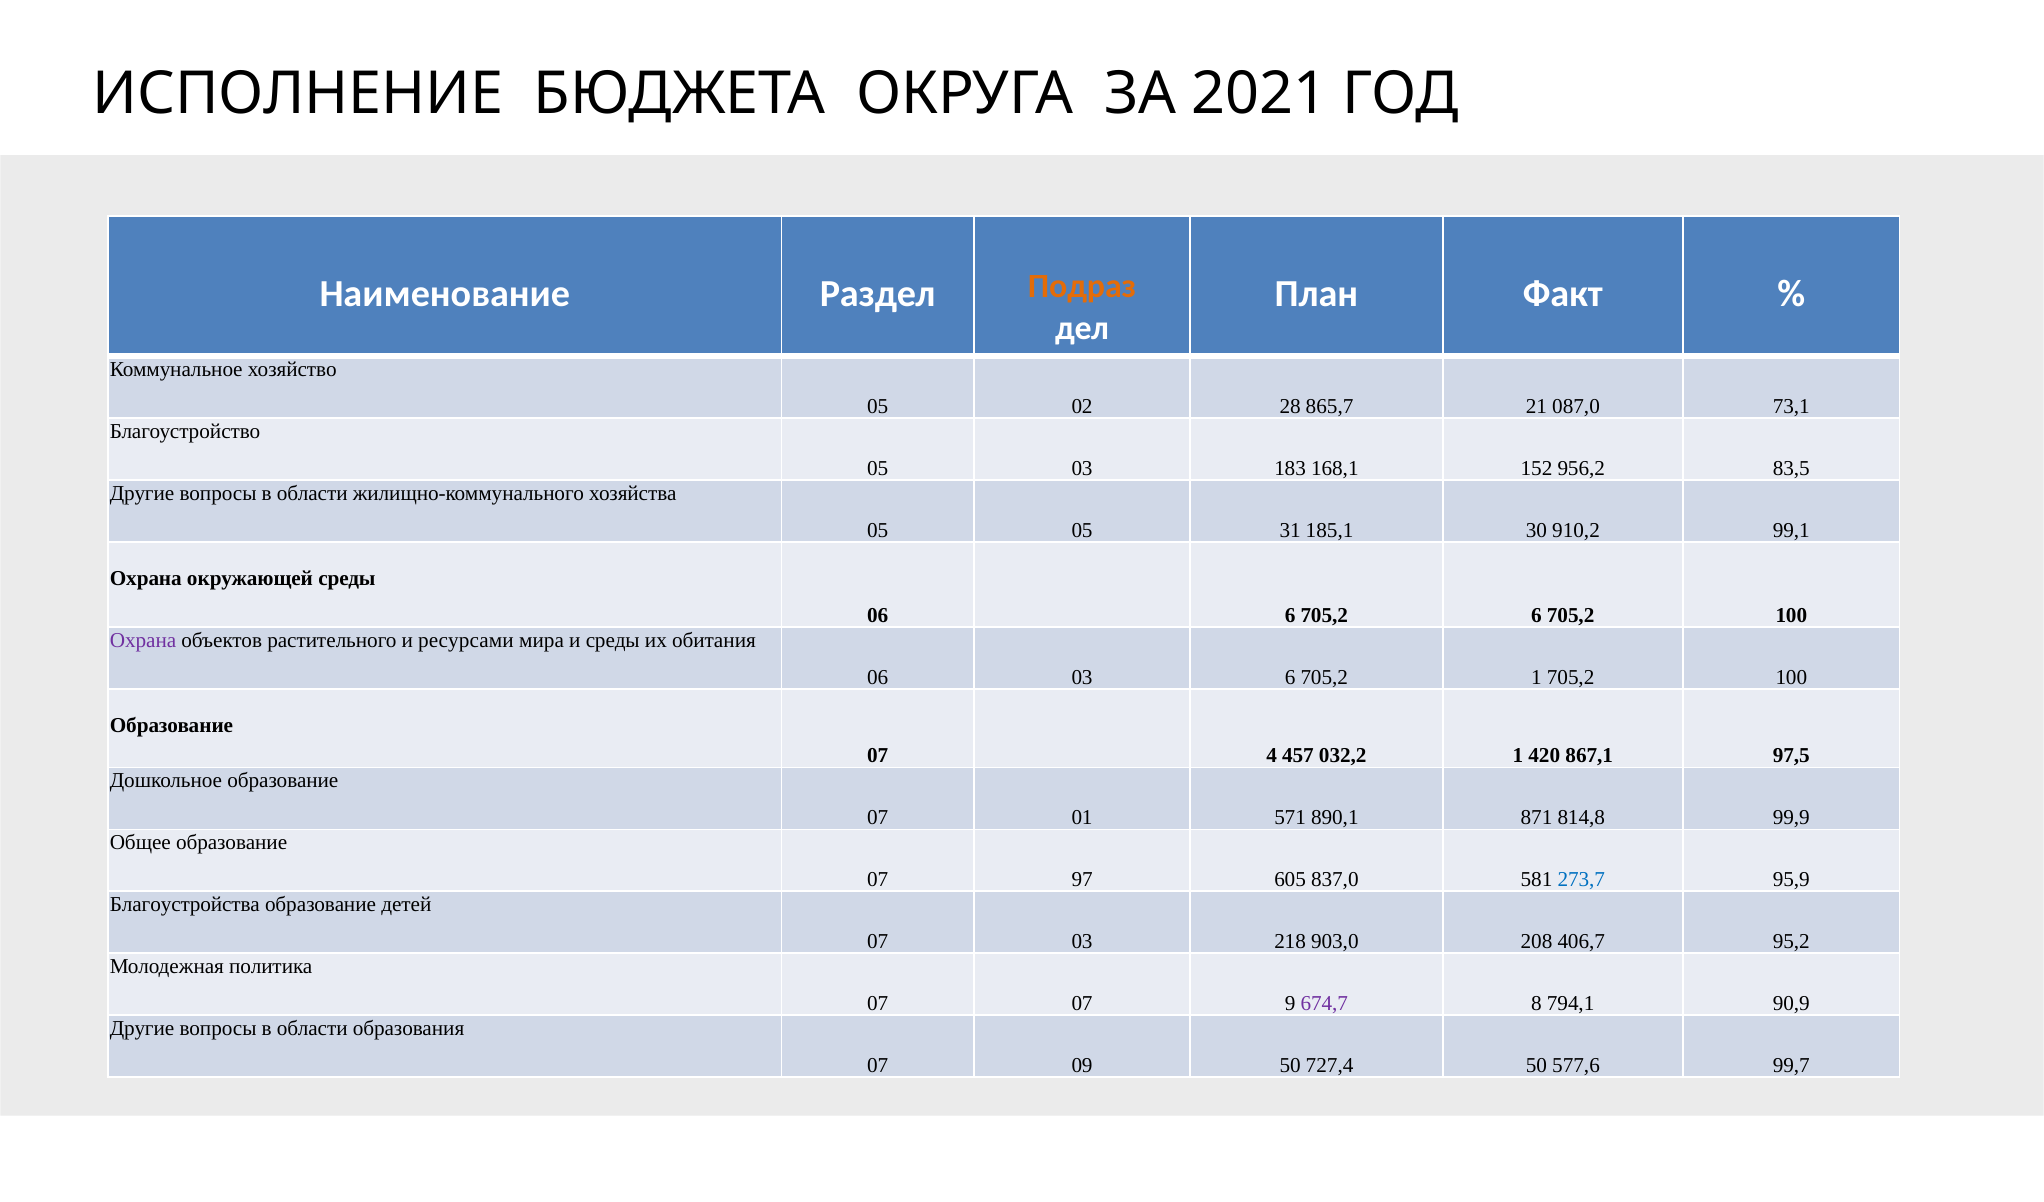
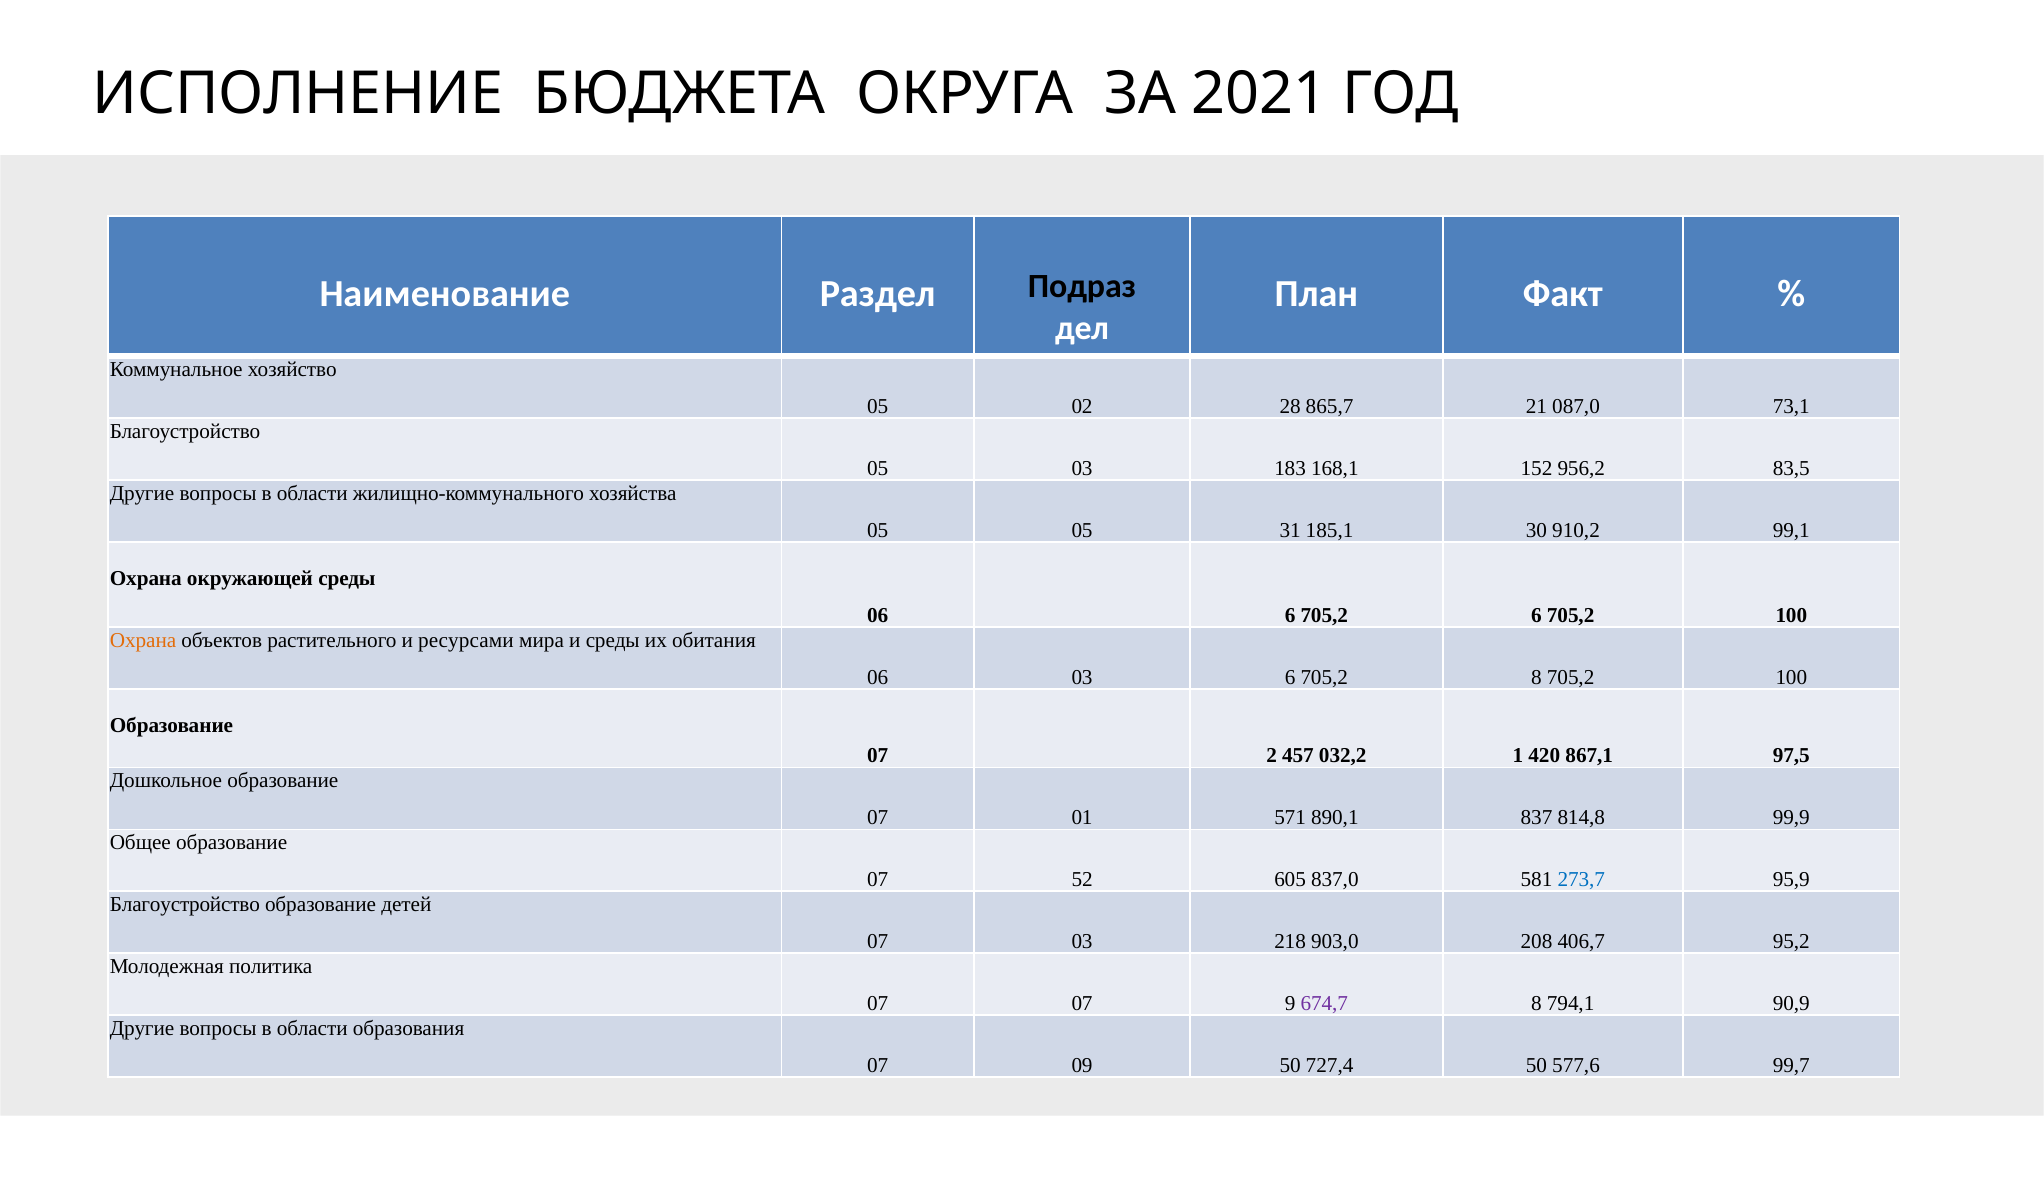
Подраз colour: orange -> black
Охрана at (143, 641) colour: purple -> orange
705,2 1: 1 -> 8
4: 4 -> 2
871: 871 -> 837
97: 97 -> 52
Благоустройства at (185, 905): Благоустройства -> Благоустройство
